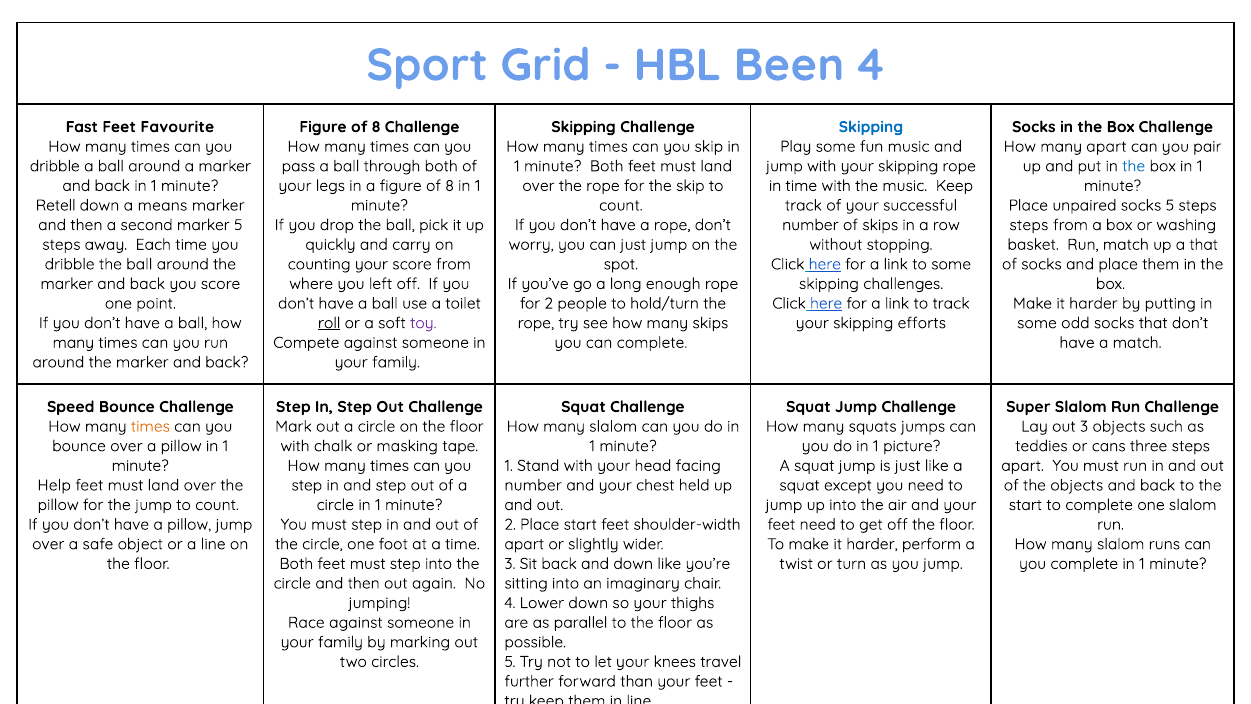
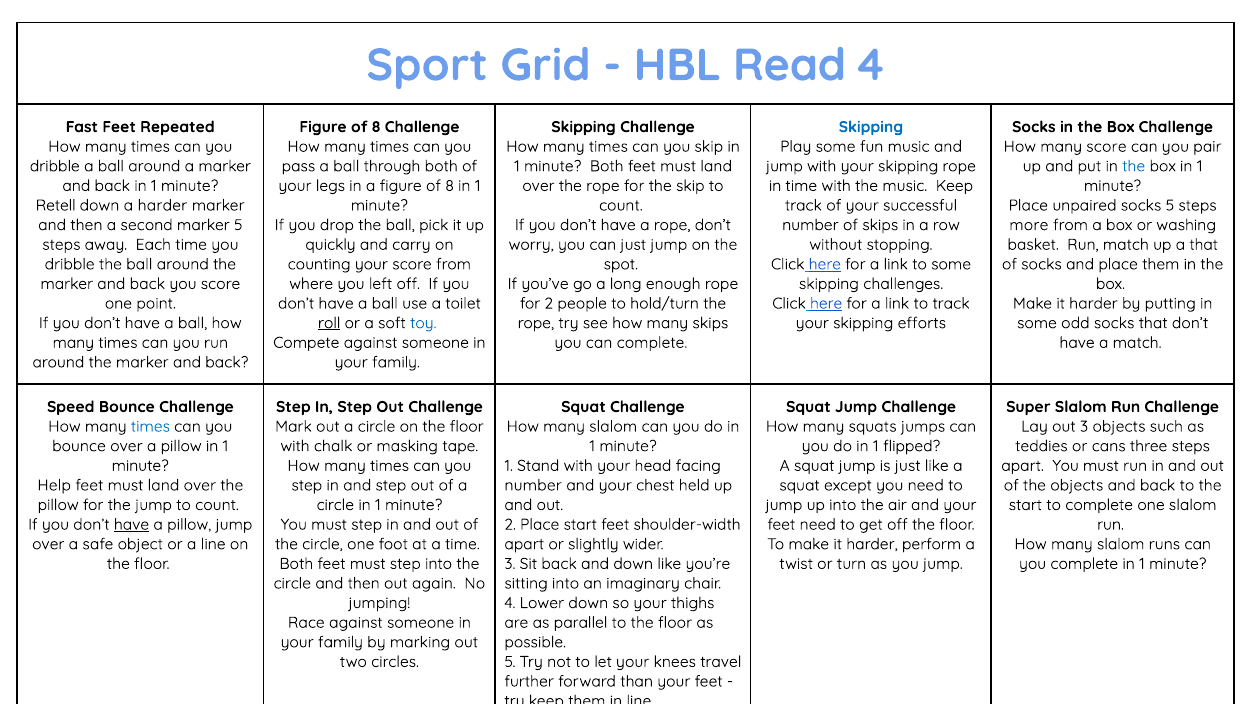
Been: Been -> Read
Favourite: Favourite -> Repeated
many apart: apart -> score
a means: means -> harder
steps at (1029, 225): steps -> more
toy colour: purple -> blue
times at (150, 426) colour: orange -> blue
picture: picture -> flipped
have at (132, 524) underline: none -> present
